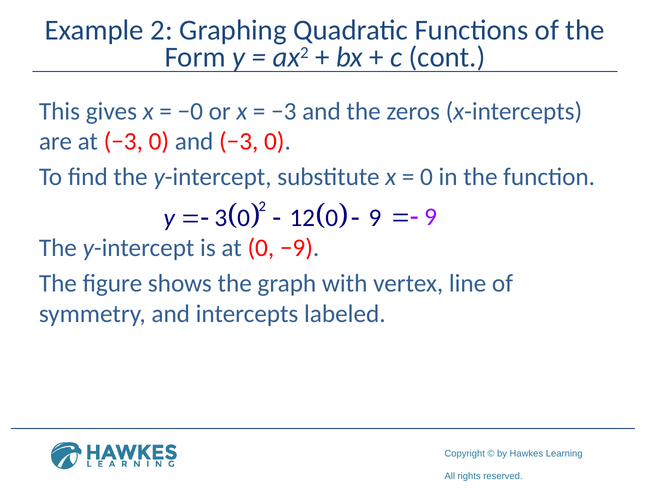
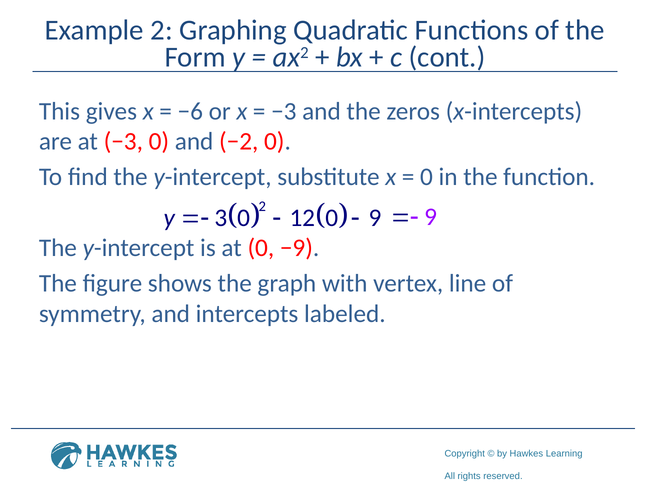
−0: −0 -> −6
and −3: −3 -> −2
